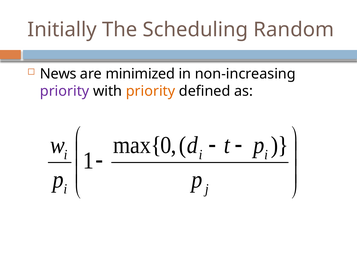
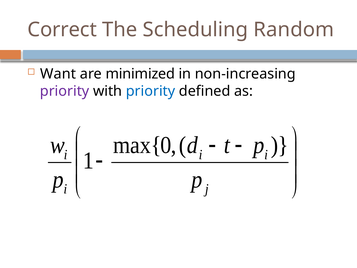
Initially: Initially -> Correct
News: News -> Want
priority at (151, 91) colour: orange -> blue
